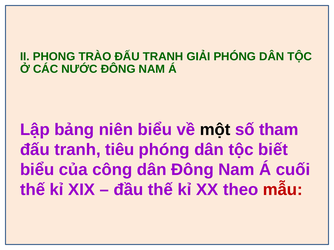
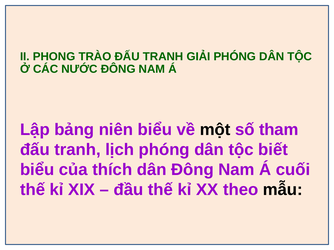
tiêu: tiêu -> lịch
công: công -> thích
mẫu colour: red -> black
